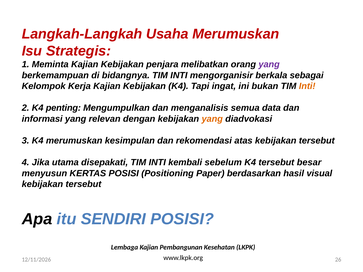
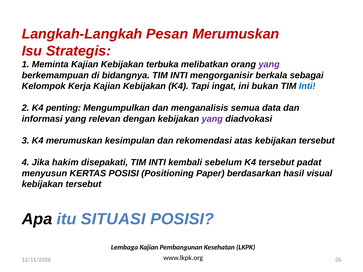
Usaha: Usaha -> Pesan
penjara: penjara -> terbuka
Inti at (307, 86) colour: orange -> blue
yang at (212, 119) colour: orange -> purple
utama: utama -> hakim
besar: besar -> padat
SENDIRI: SENDIRI -> SITUASI
